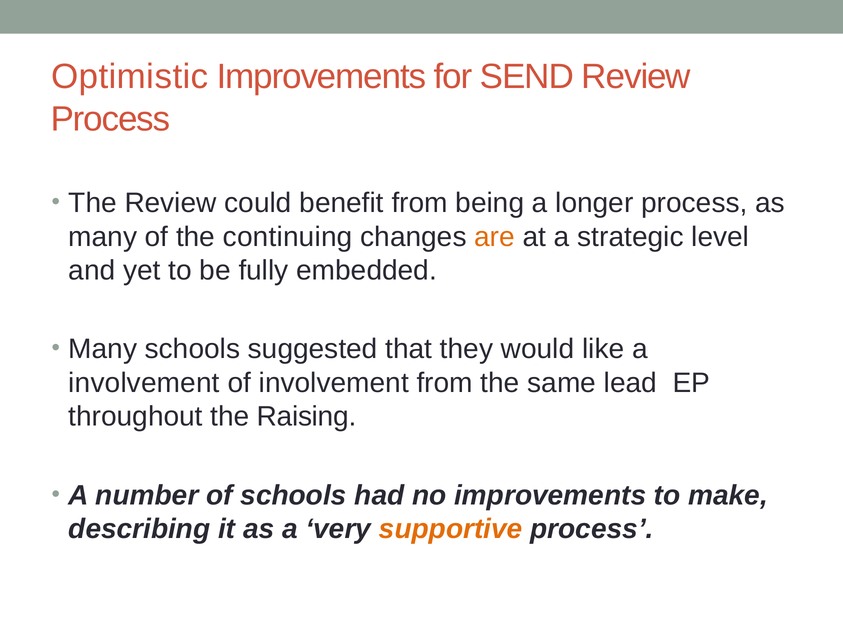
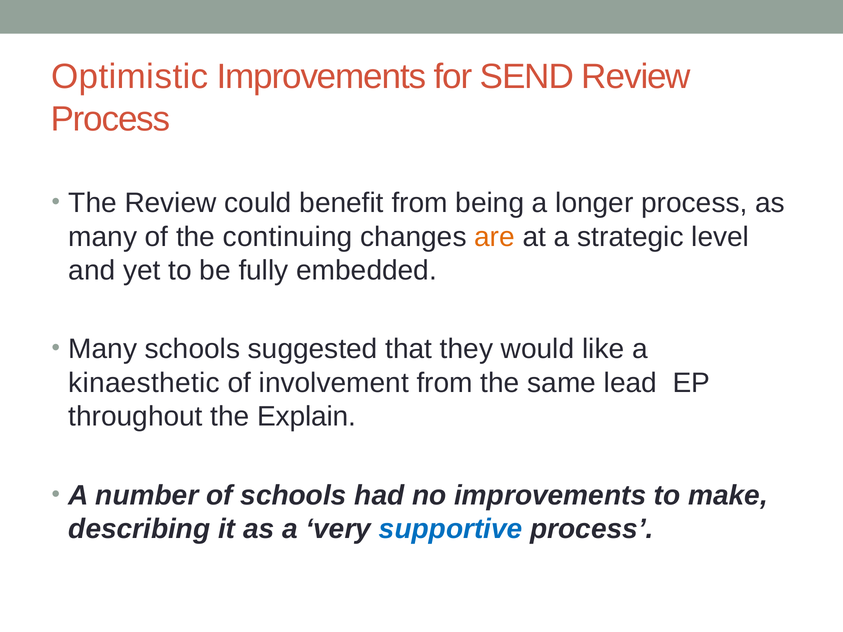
involvement at (144, 383): involvement -> kinaesthetic
Raising: Raising -> Explain
supportive colour: orange -> blue
